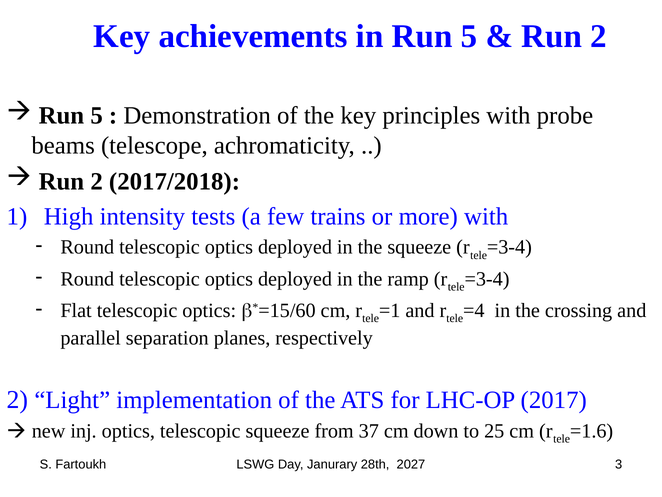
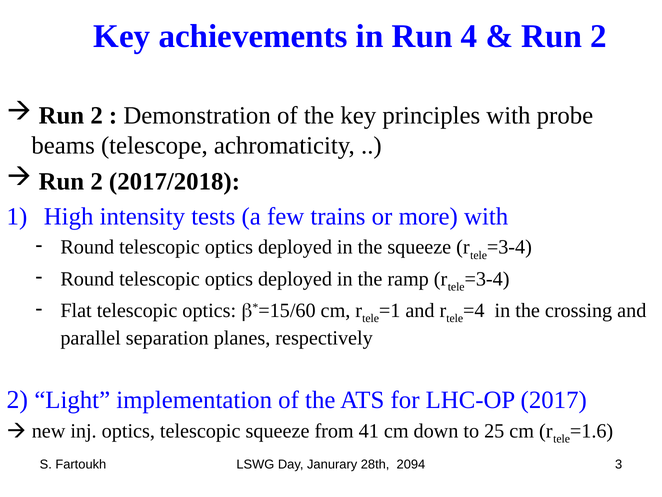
in Run 5: 5 -> 4
5 at (97, 115): 5 -> 2
37: 37 -> 41
2027: 2027 -> 2094
